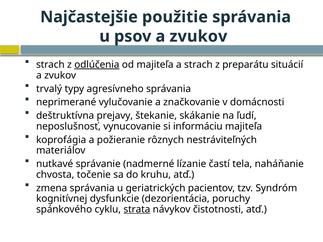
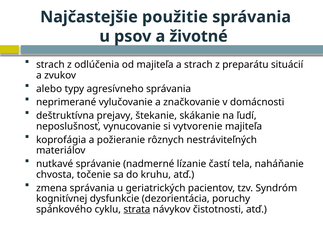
psov a zvukov: zvukov -> životné
odlúčenia underline: present -> none
trvalý: trvalý -> alebo
informáciu: informáciu -> vytvorenie
